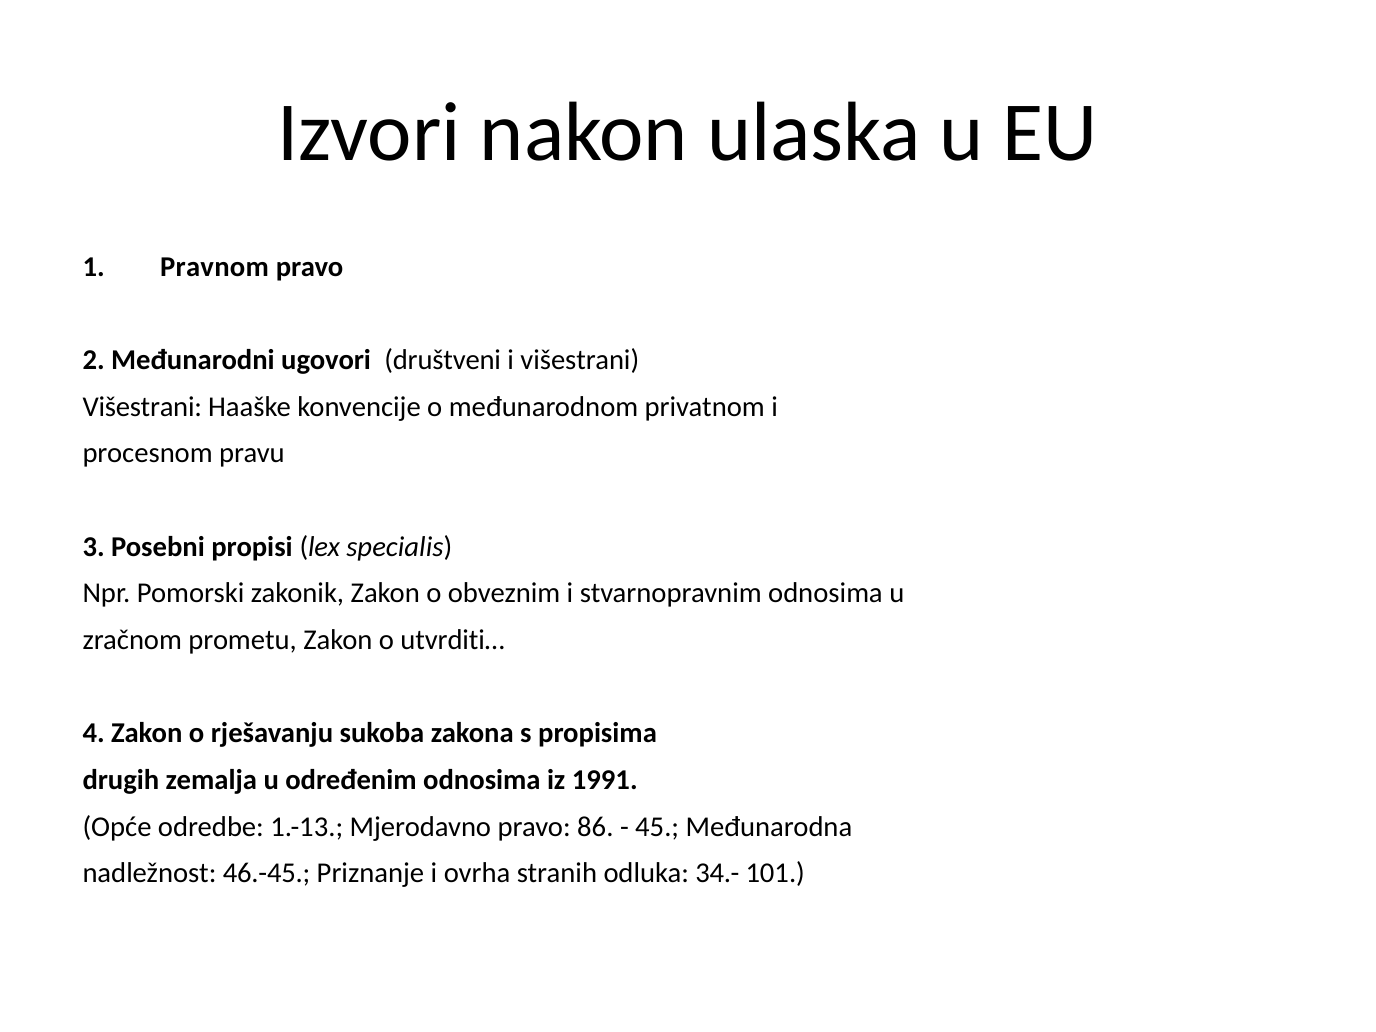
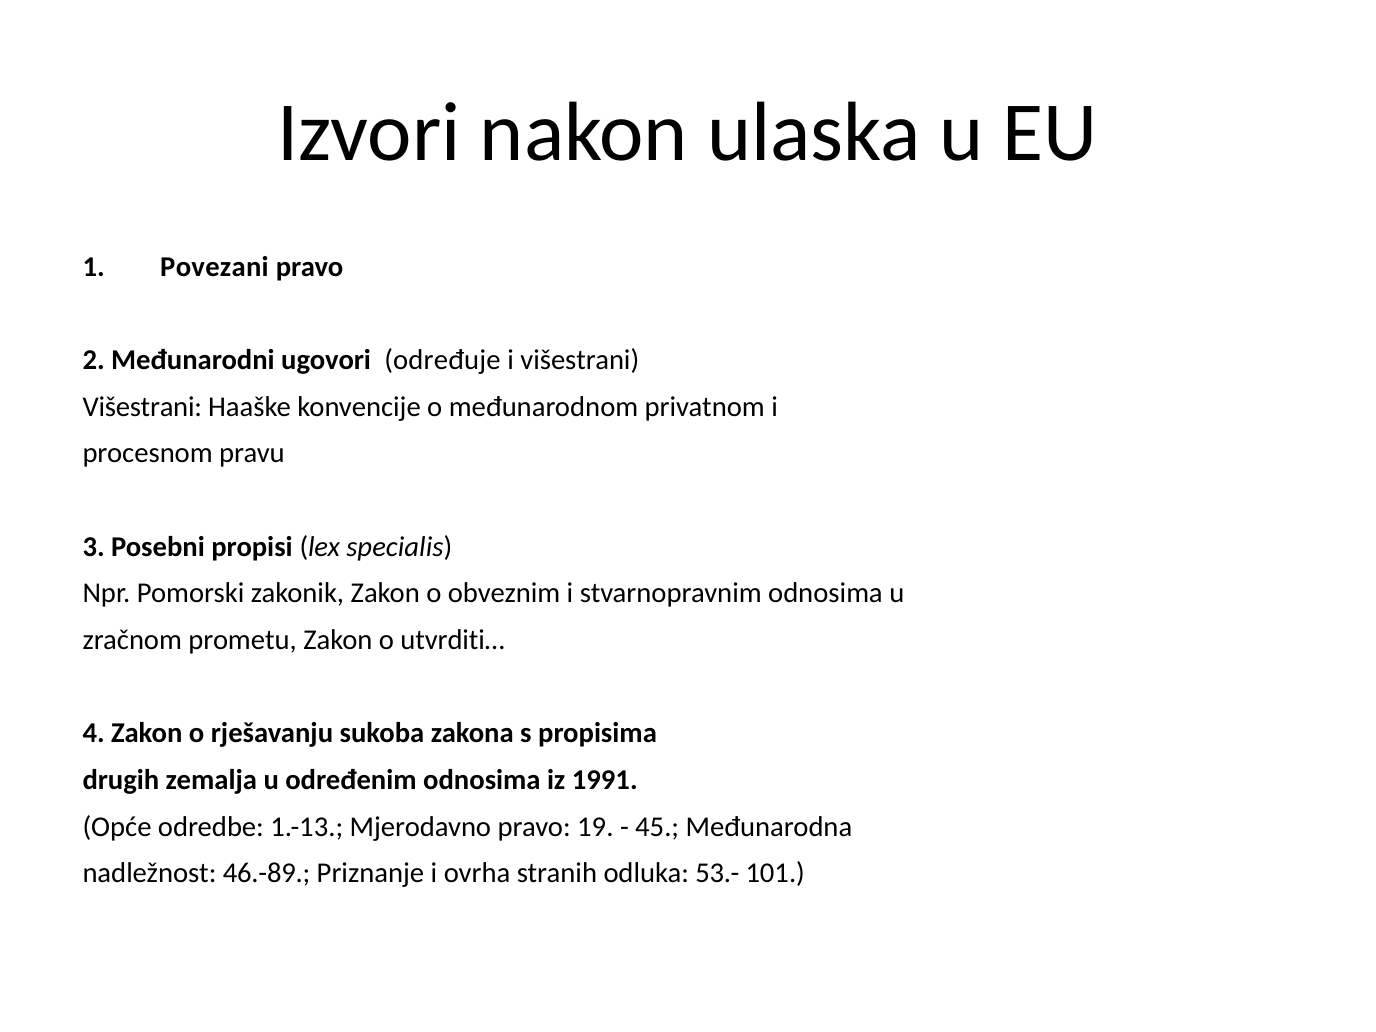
Pravnom: Pravnom -> Povezani
društveni: društveni -> određuje
86: 86 -> 19
46.-45: 46.-45 -> 46.-89
34.-: 34.- -> 53.-
